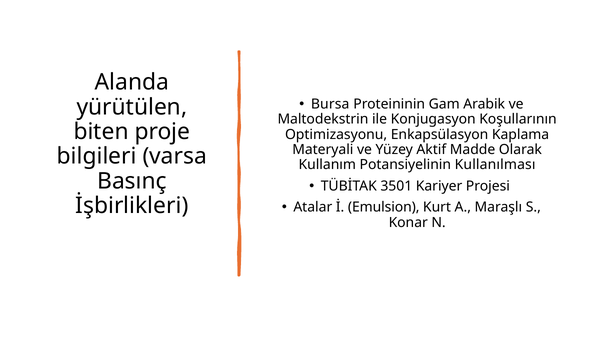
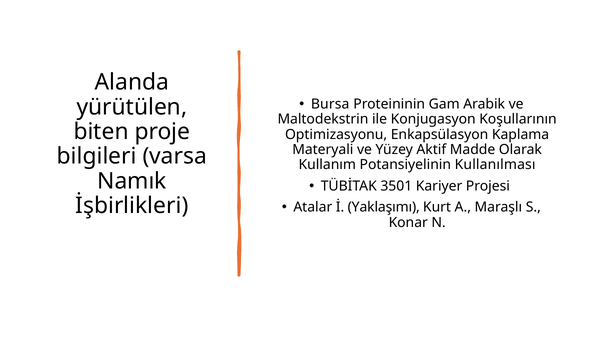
Basınç: Basınç -> Namık
Emulsion: Emulsion -> Yaklaşımı
